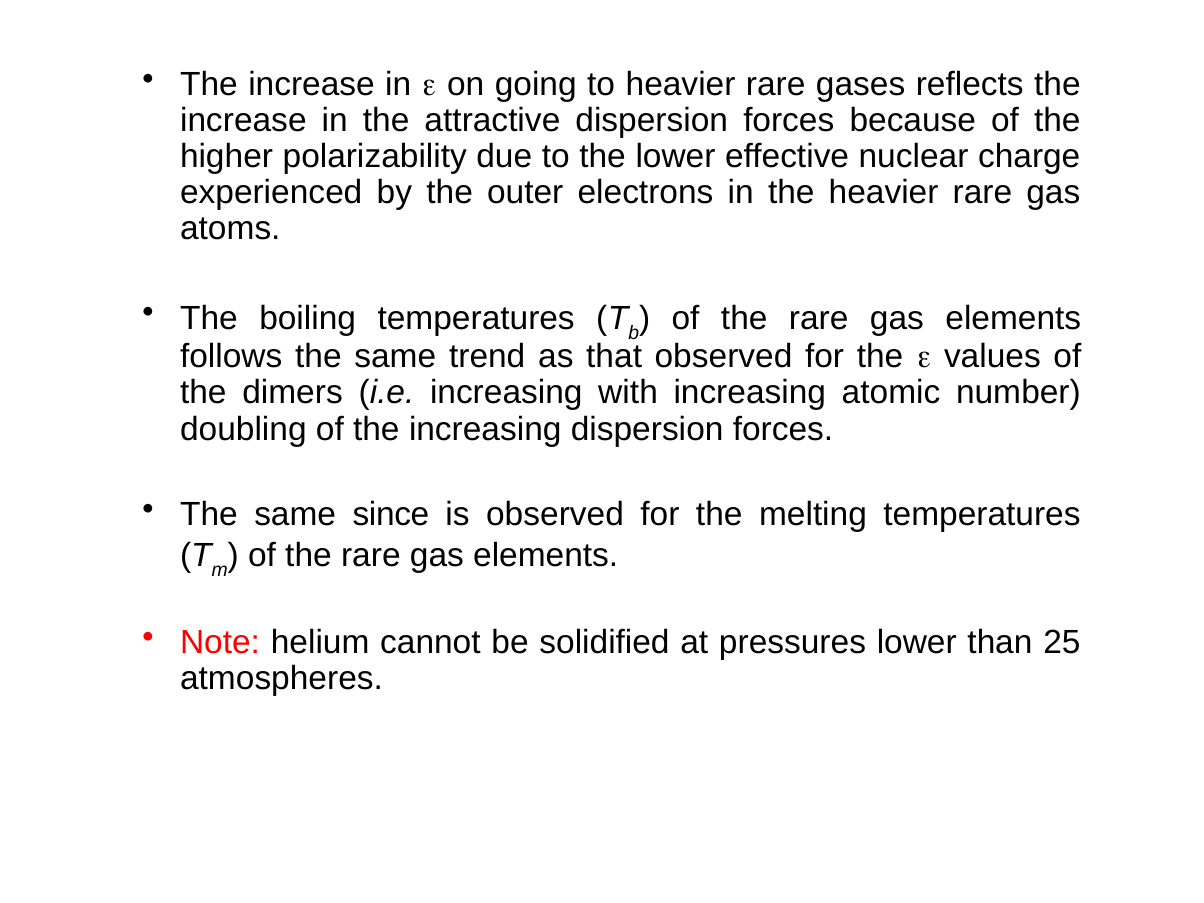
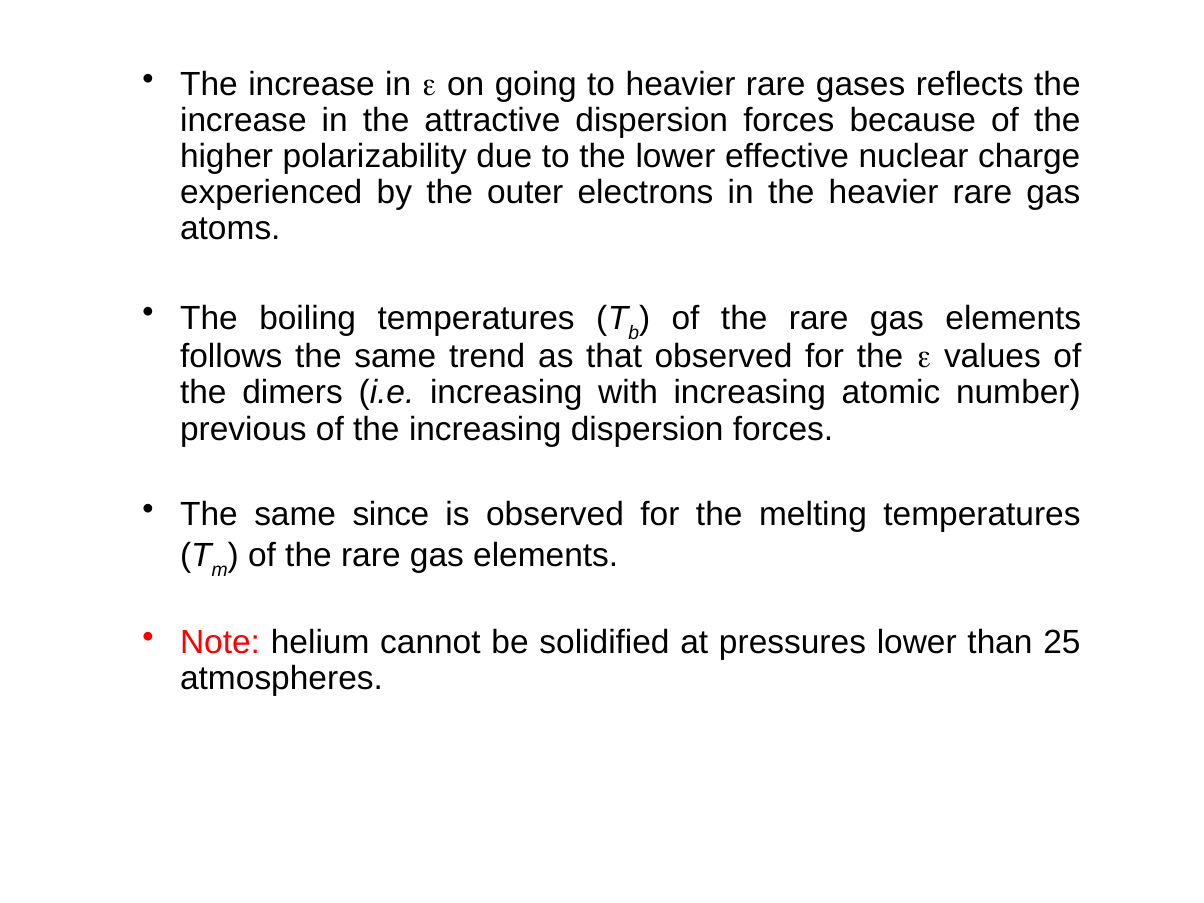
doubling: doubling -> previous
